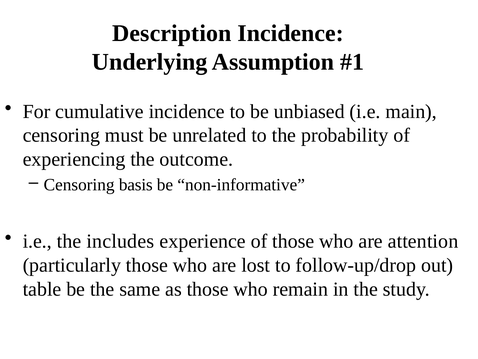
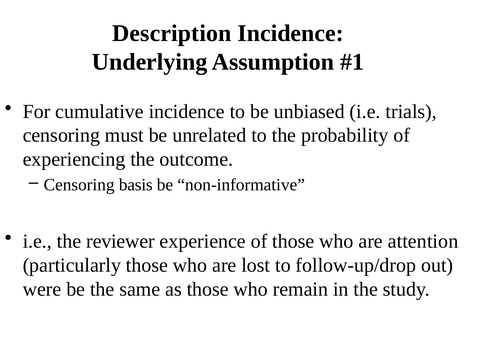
main: main -> trials
includes: includes -> reviewer
table: table -> were
